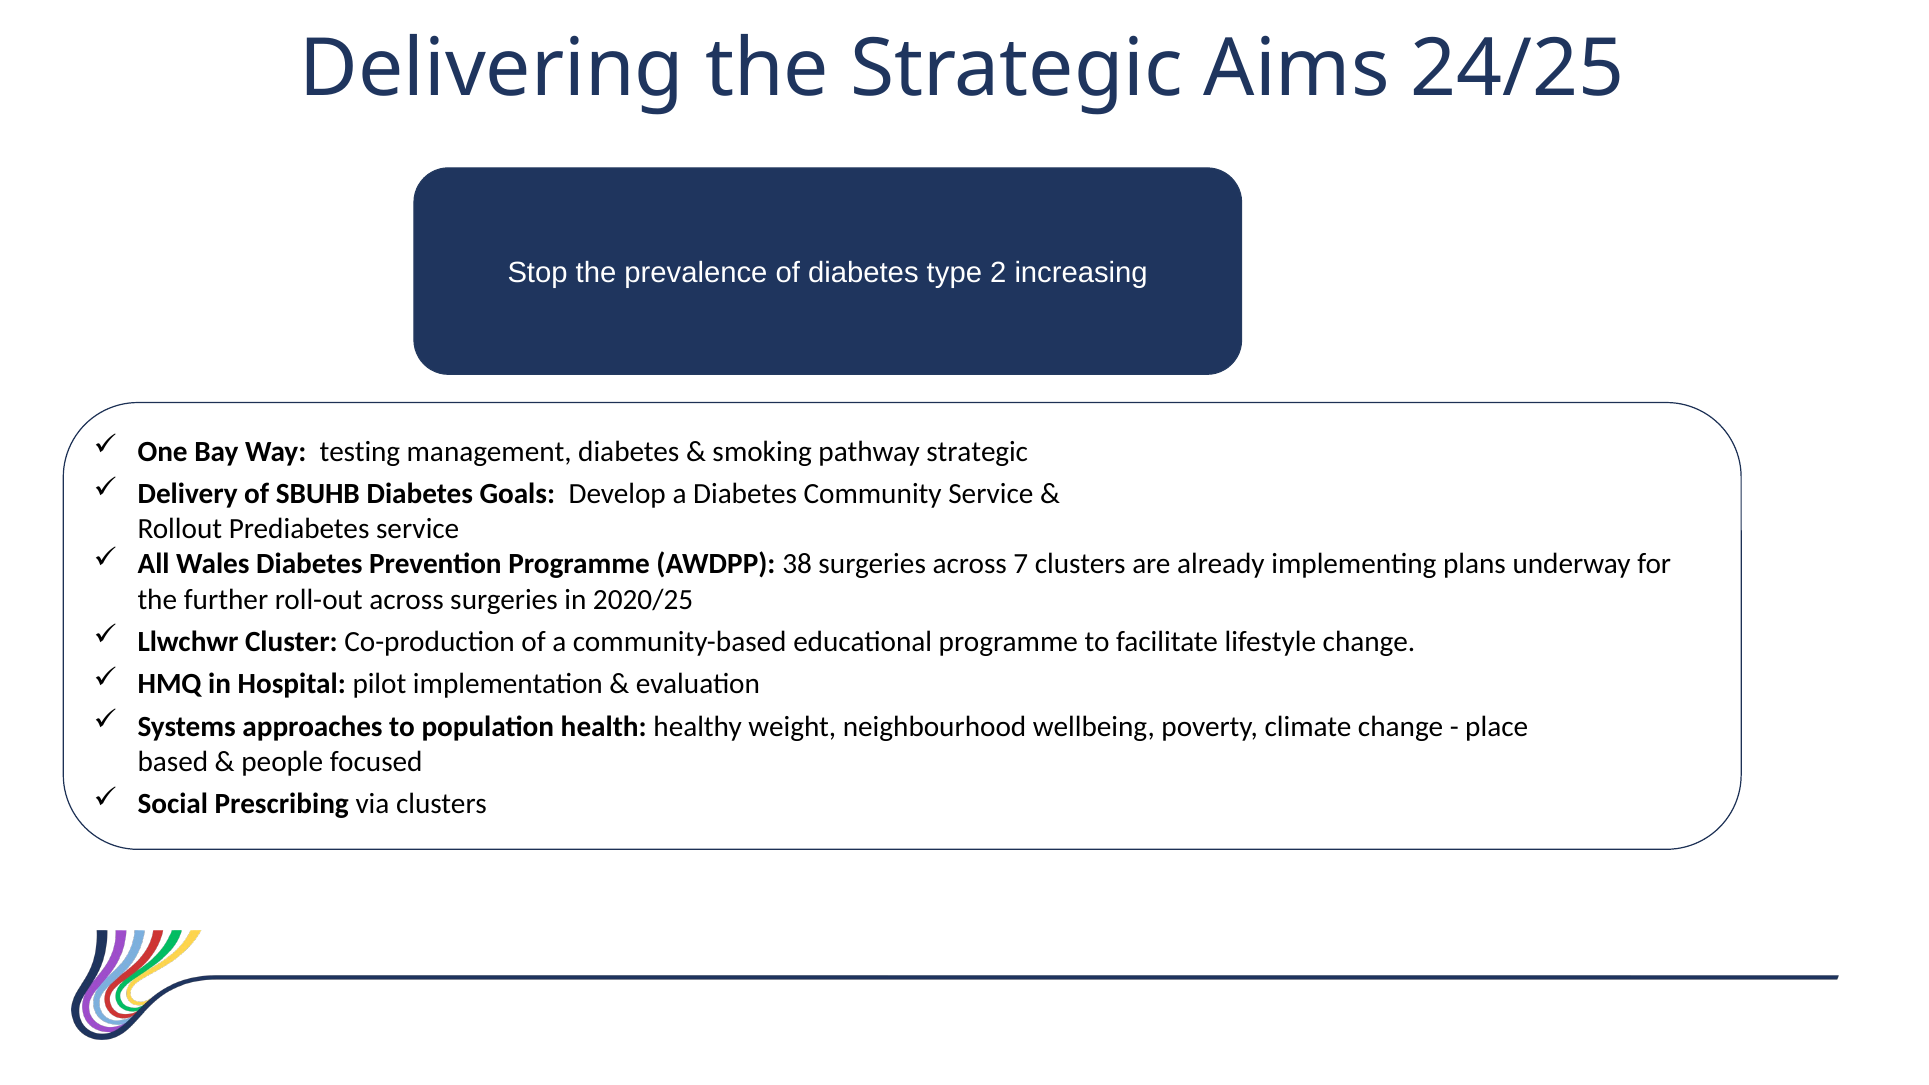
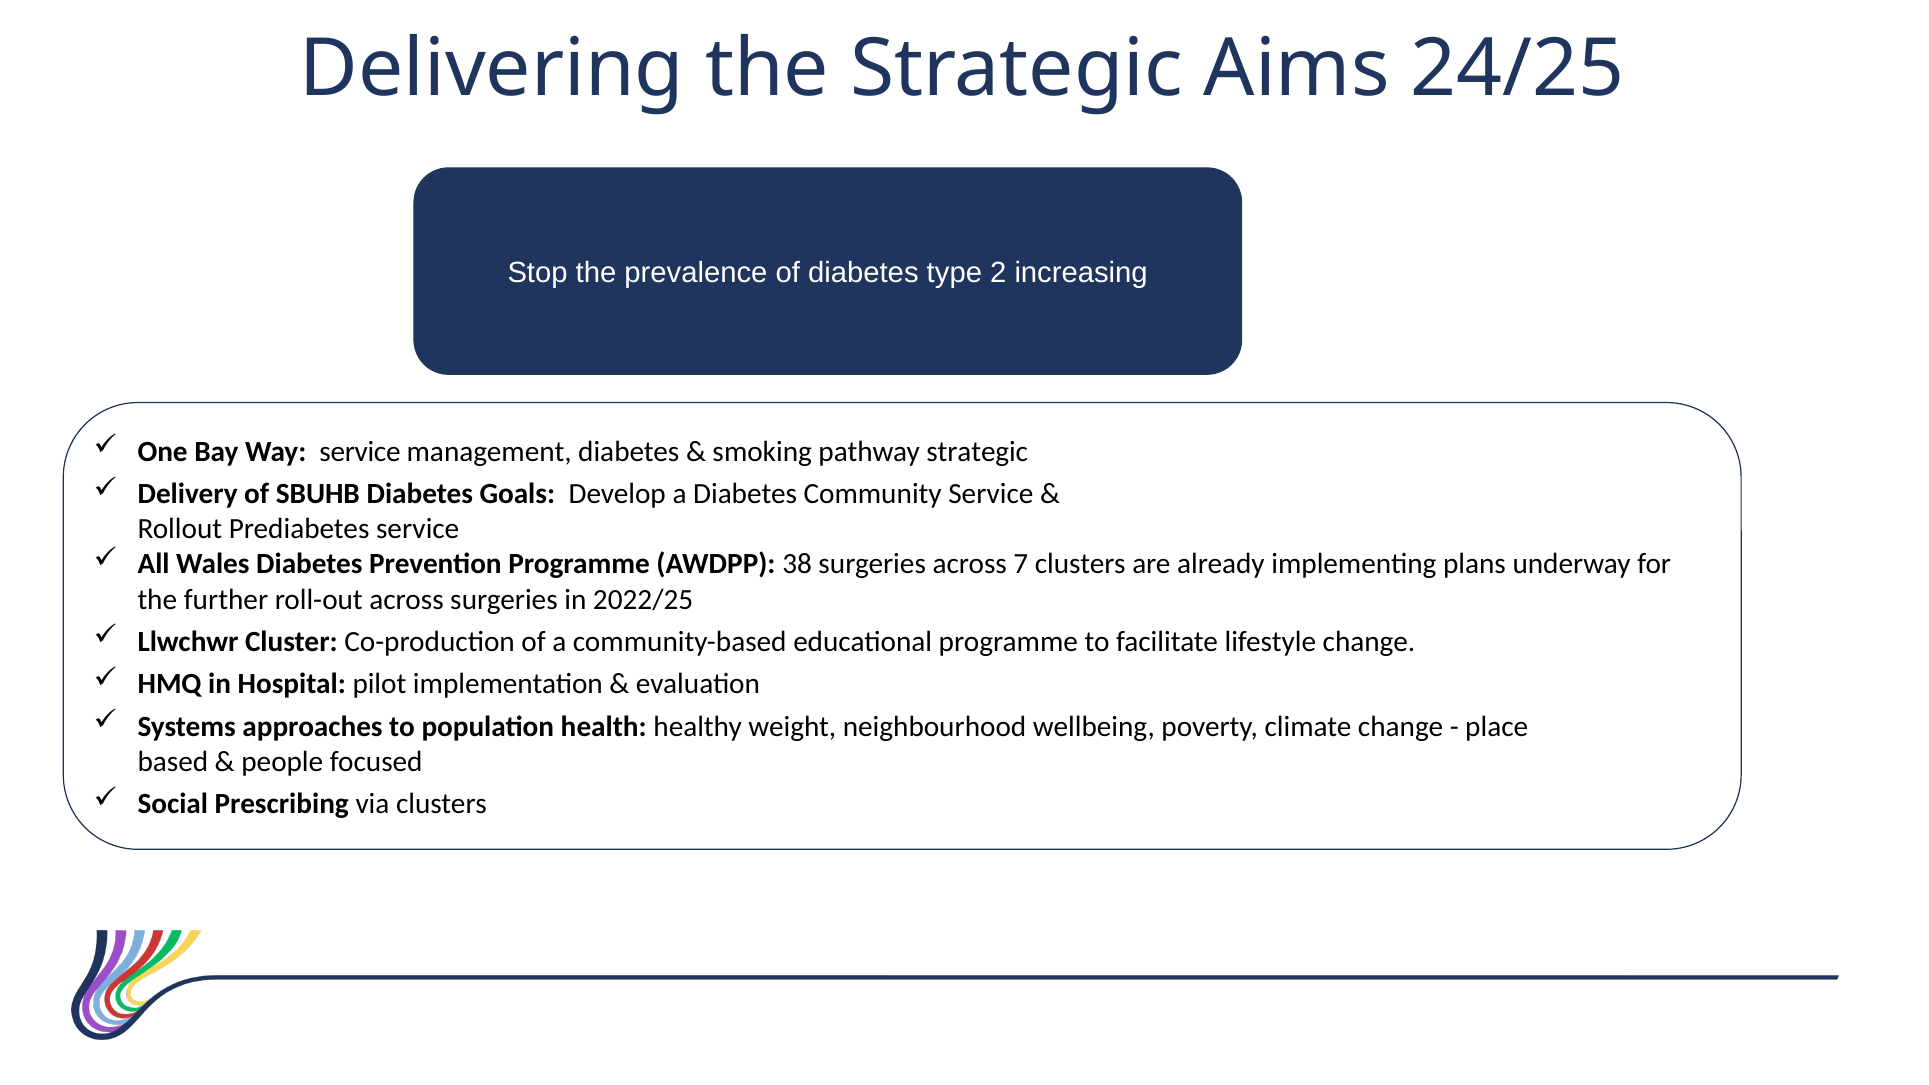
Way testing: testing -> service
2020/25: 2020/25 -> 2022/25
